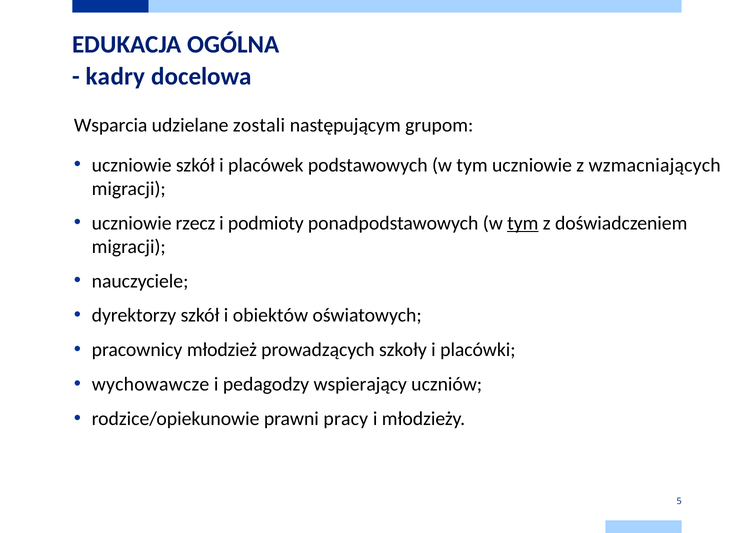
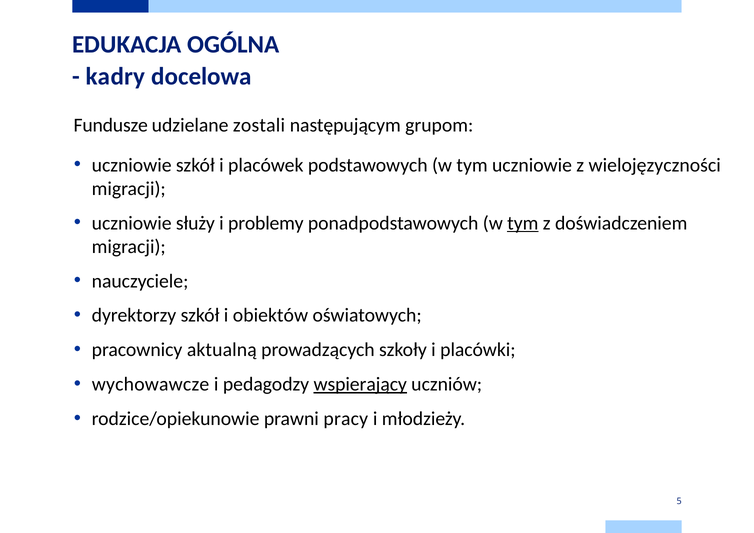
Wsparcia: Wsparcia -> Fundusze
wzmacniających: wzmacniających -> wielojęzyczności
rzecz: rzecz -> służy
podmioty: podmioty -> problemy
młodzież: młodzież -> aktualną
wspierający underline: none -> present
